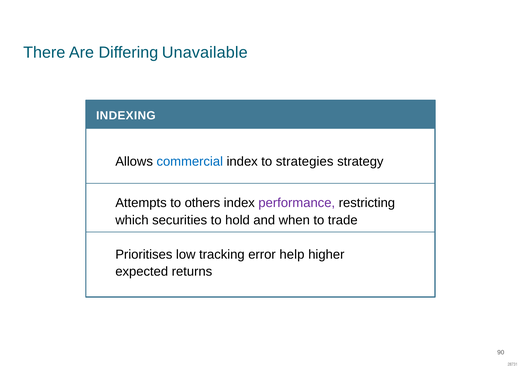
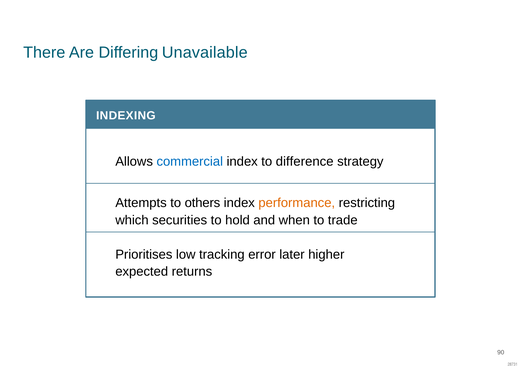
strategies: strategies -> difference
performance colour: purple -> orange
help: help -> later
